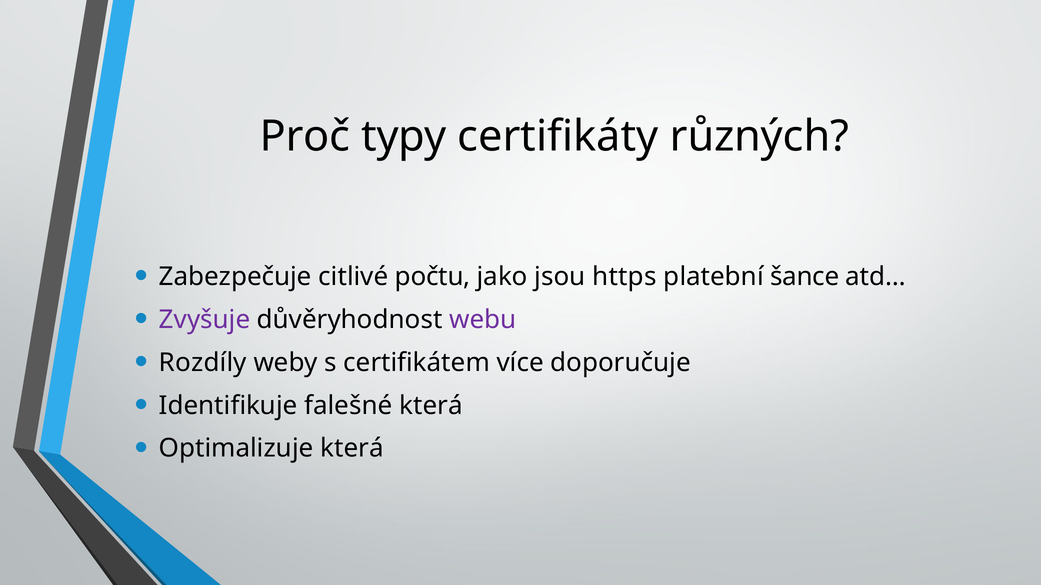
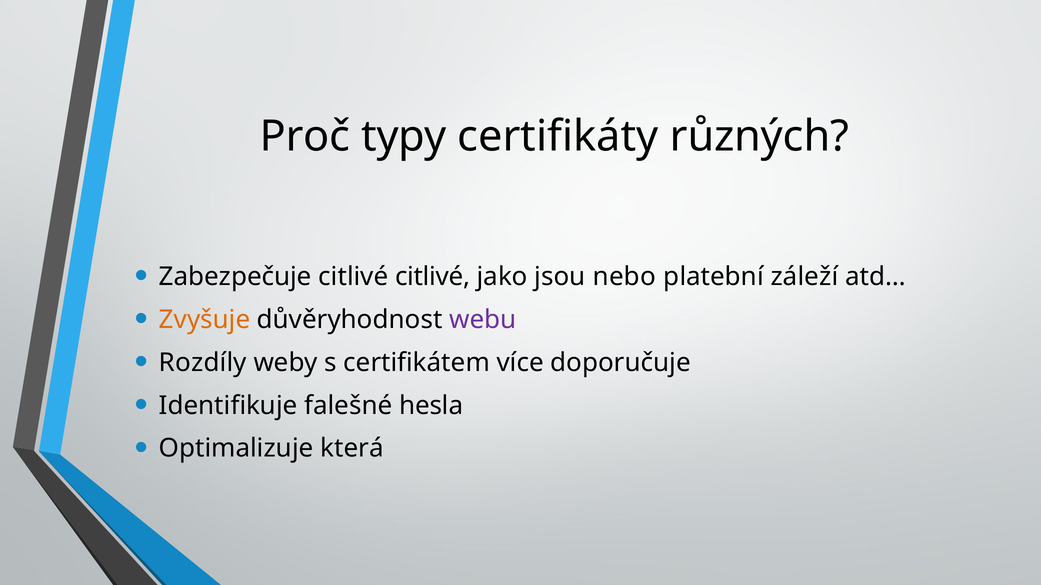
citlivé počtu: počtu -> citlivé
https: https -> nebo
šance: šance -> záleží
Zvyšuje colour: purple -> orange
falešné která: která -> hesla
